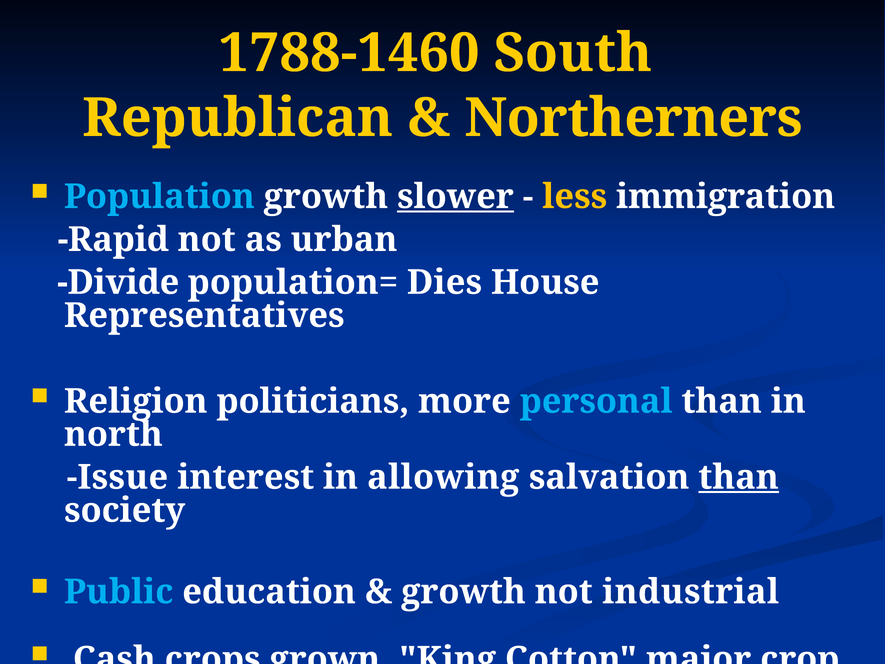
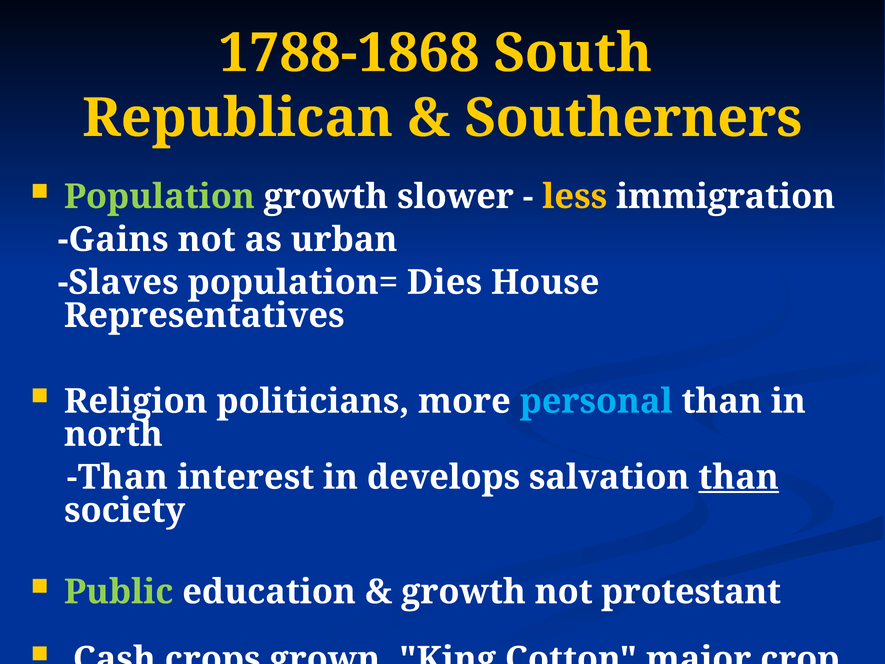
1788-1460: 1788-1460 -> 1788-1868
Northerners: Northerners -> Southerners
Population colour: light blue -> light green
slower underline: present -> none
Rapid: Rapid -> Gains
Divide: Divide -> Slaves
Issue at (117, 477): Issue -> Than
allowing: allowing -> develops
Public colour: light blue -> light green
industrial: industrial -> protestant
